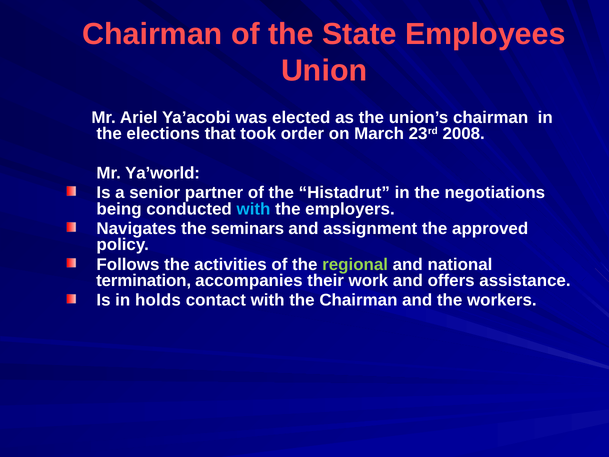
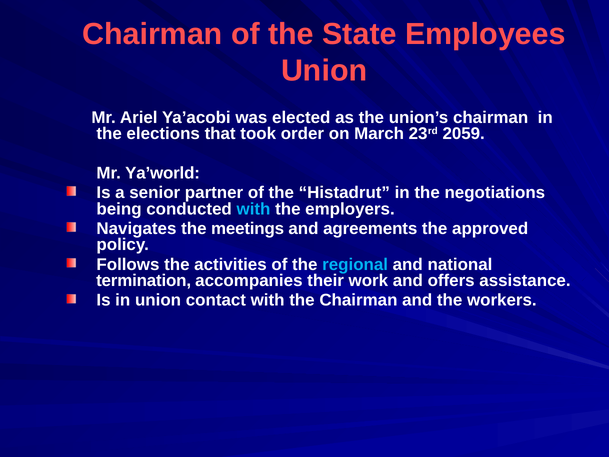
2008: 2008 -> 2059
seminars: seminars -> meetings
assignment: assignment -> agreements
regional colour: light green -> light blue
in holds: holds -> union
